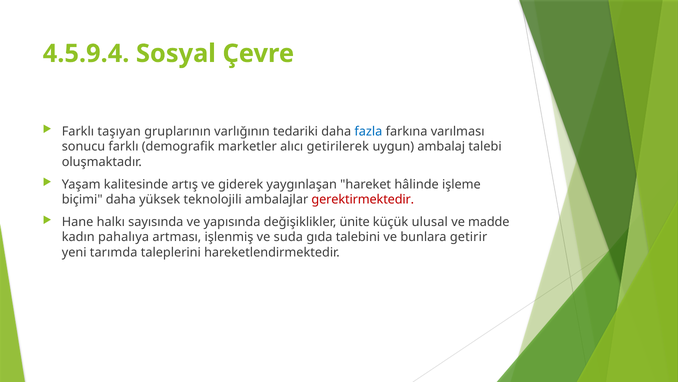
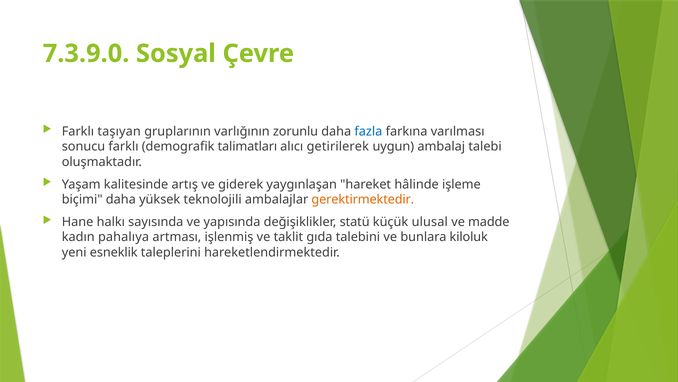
4.5.9.4: 4.5.9.4 -> 7.3.9.0
tedariki: tedariki -> zorunlu
marketler: marketler -> talimatları
gerektirmektedir colour: red -> orange
ünite: ünite -> statü
suda: suda -> taklit
getirir: getirir -> kiloluk
tarımda: tarımda -> esneklik
